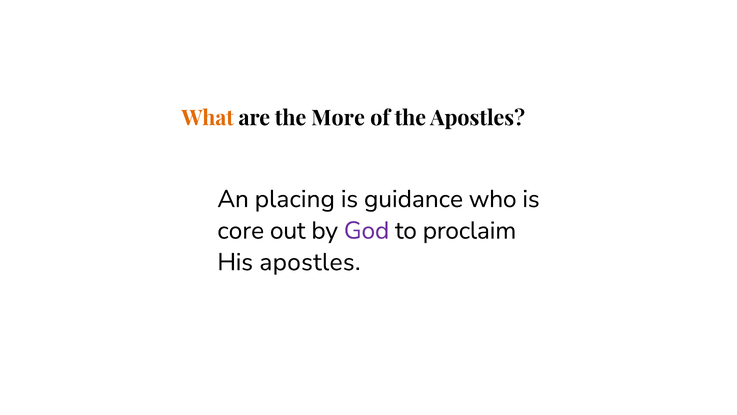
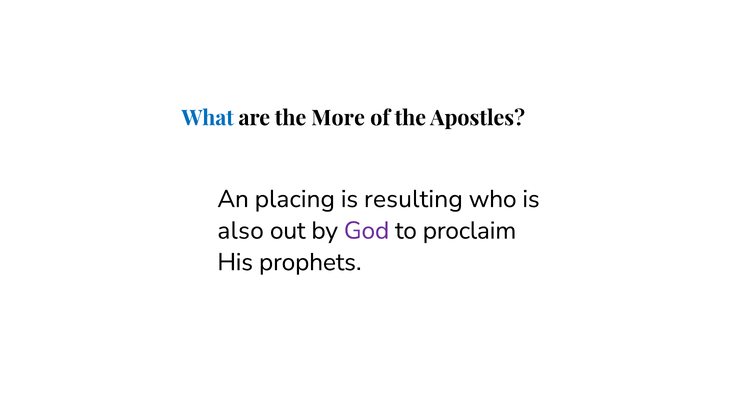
What colour: orange -> blue
guidance: guidance -> resulting
core: core -> also
His apostles: apostles -> prophets
